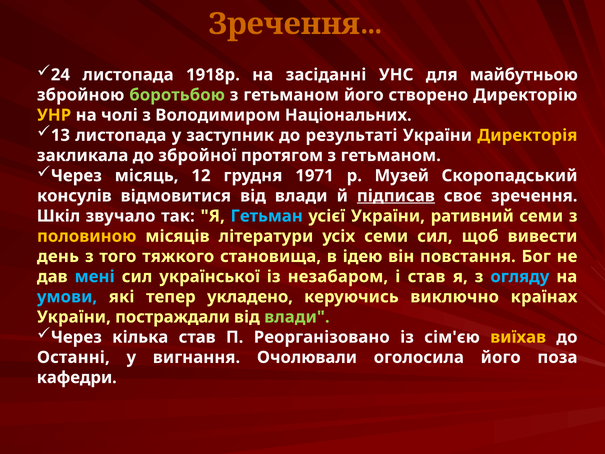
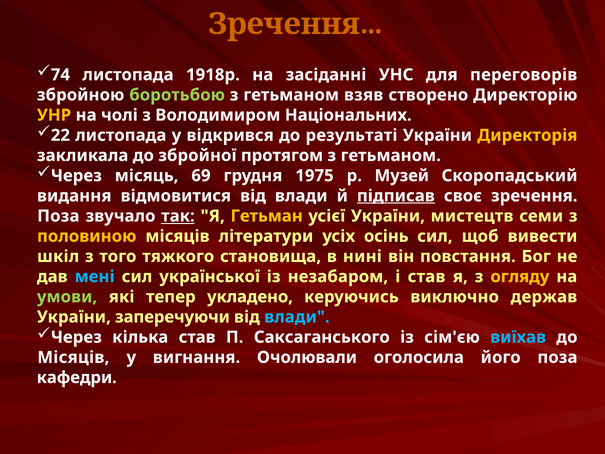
24: 24 -> 74
майбутньою: майбутньою -> переговорів
гетьманом його: його -> взяв
13: 13 -> 22
заступник: заступник -> відкрився
12: 12 -> 69
1971: 1971 -> 1975
консулів: консулів -> видання
Шкіл at (59, 216): Шкіл -> Поза
так underline: none -> present
Гетьман colour: light blue -> yellow
ративний: ративний -> мистецтв
усіх семи: семи -> осінь
день: день -> шкіл
ідею: ідею -> нині
огляду colour: light blue -> yellow
умови colour: light blue -> light green
країнах: країнах -> держав
постраждали: постраждали -> заперечуючи
влади at (297, 317) colour: light green -> light blue
Реорганізовано: Реорганізовано -> Саксаганського
виїхав colour: yellow -> light blue
Останні at (73, 357): Останні -> Місяців
